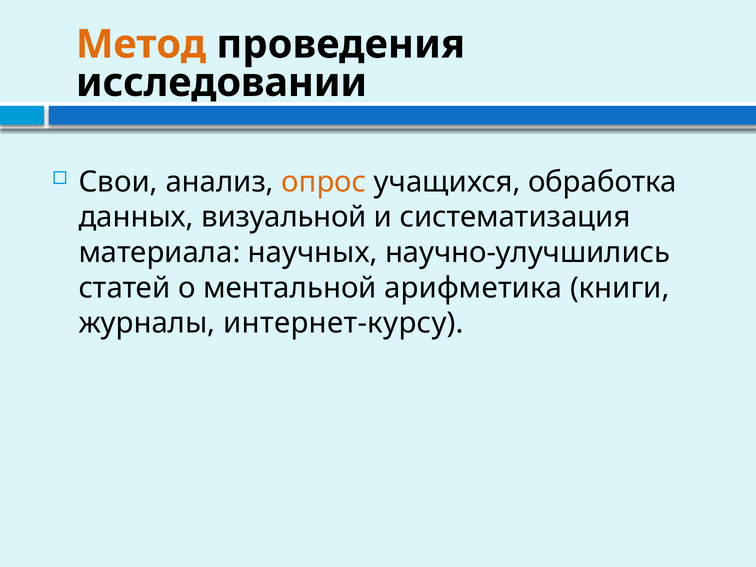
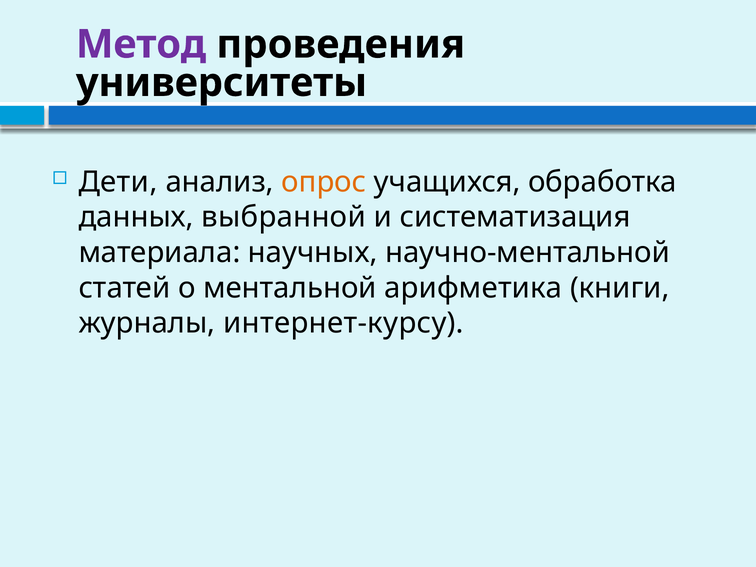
Метод colour: orange -> purple
исследовании: исследовании -> университеты
Свои: Свои -> Дети
визуальной: визуальной -> выбранной
научно-улучшились: научно-улучшились -> научно-ментальной
